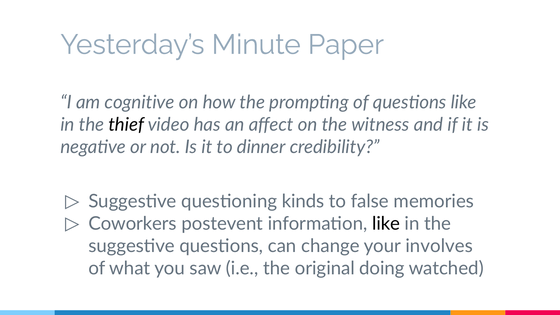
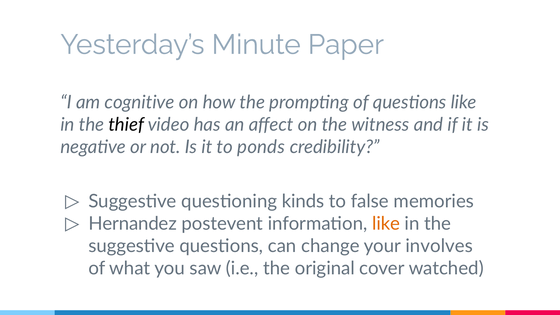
dinner: dinner -> ponds
Coworkers: Coworkers -> Hernandez
like at (386, 224) colour: black -> orange
doing: doing -> cover
